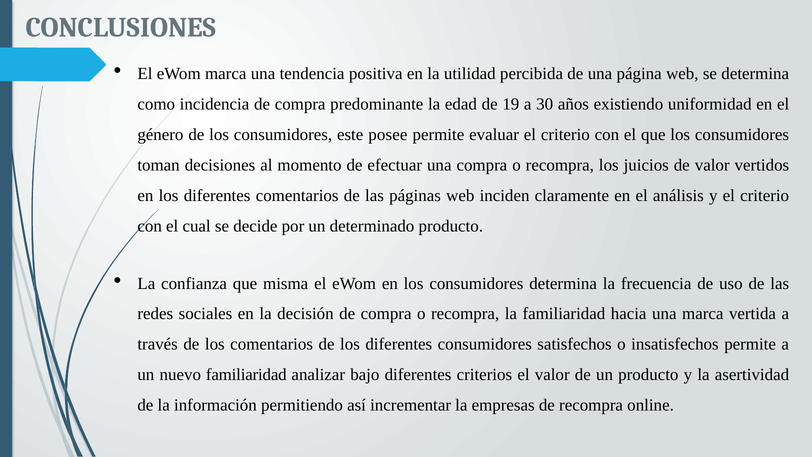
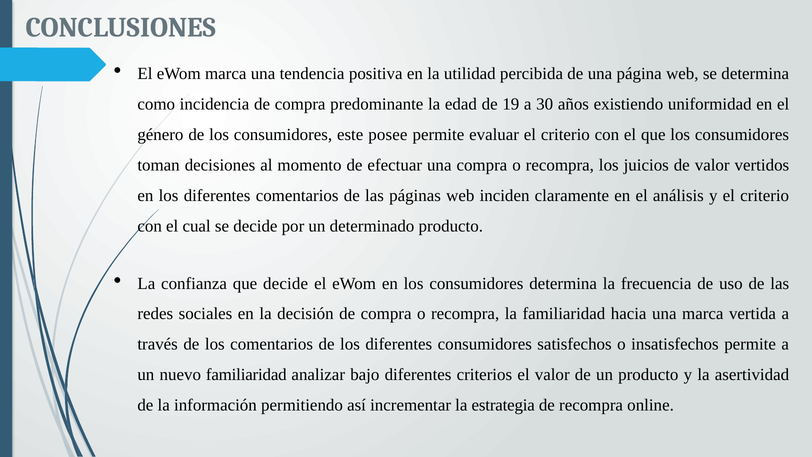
que misma: misma -> decide
empresas: empresas -> estrategia
